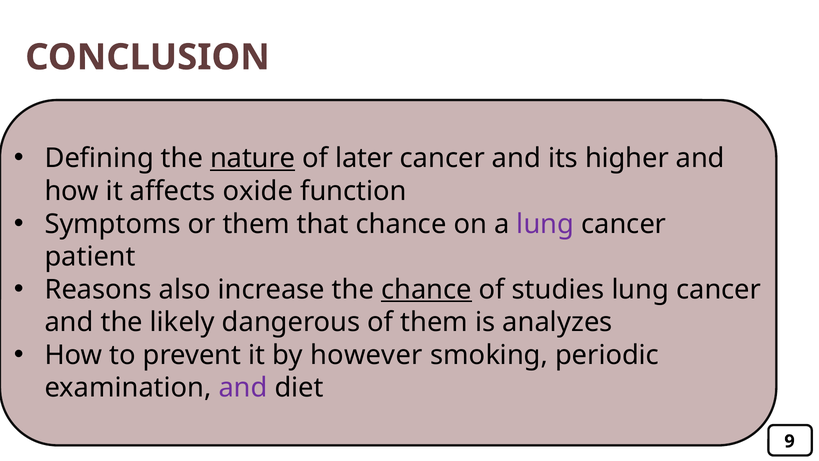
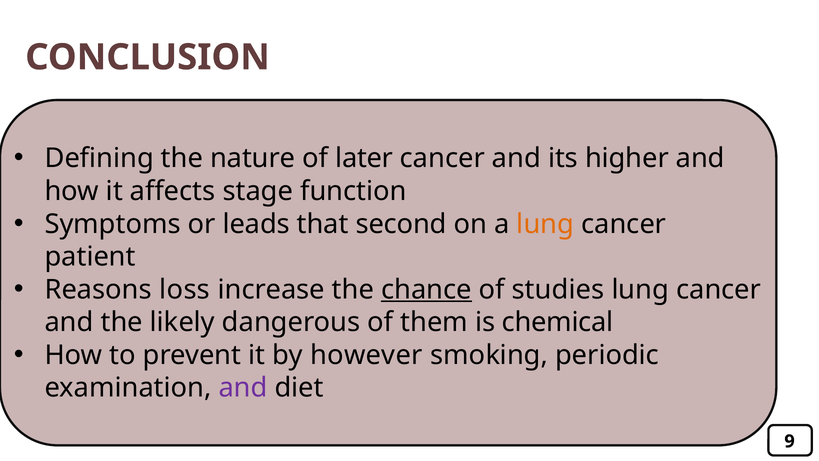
nature underline: present -> none
oxide: oxide -> stage
or them: them -> leads
that chance: chance -> second
lung at (545, 224) colour: purple -> orange
also: also -> loss
analyzes: analyzes -> chemical
